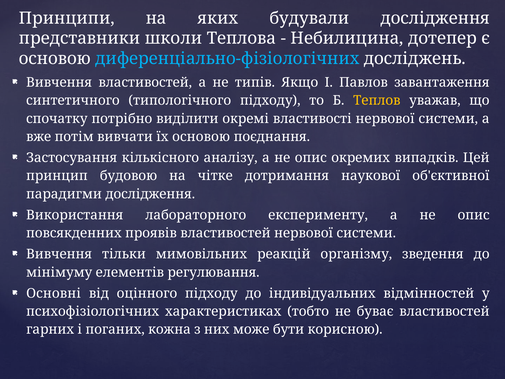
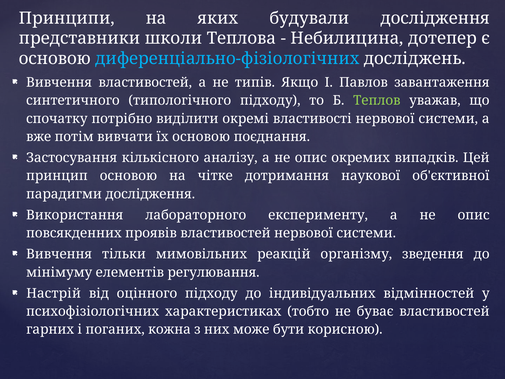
Теплов colour: yellow -> light green
принцип будовою: будовою -> основою
Основні: Основні -> Настрій
